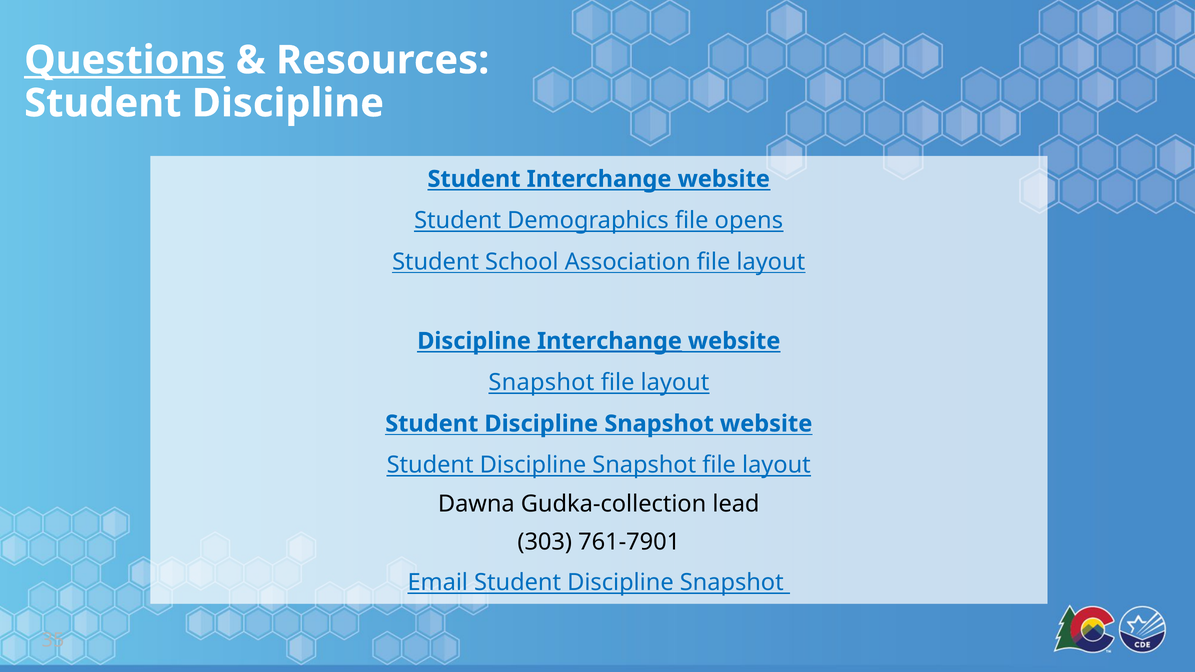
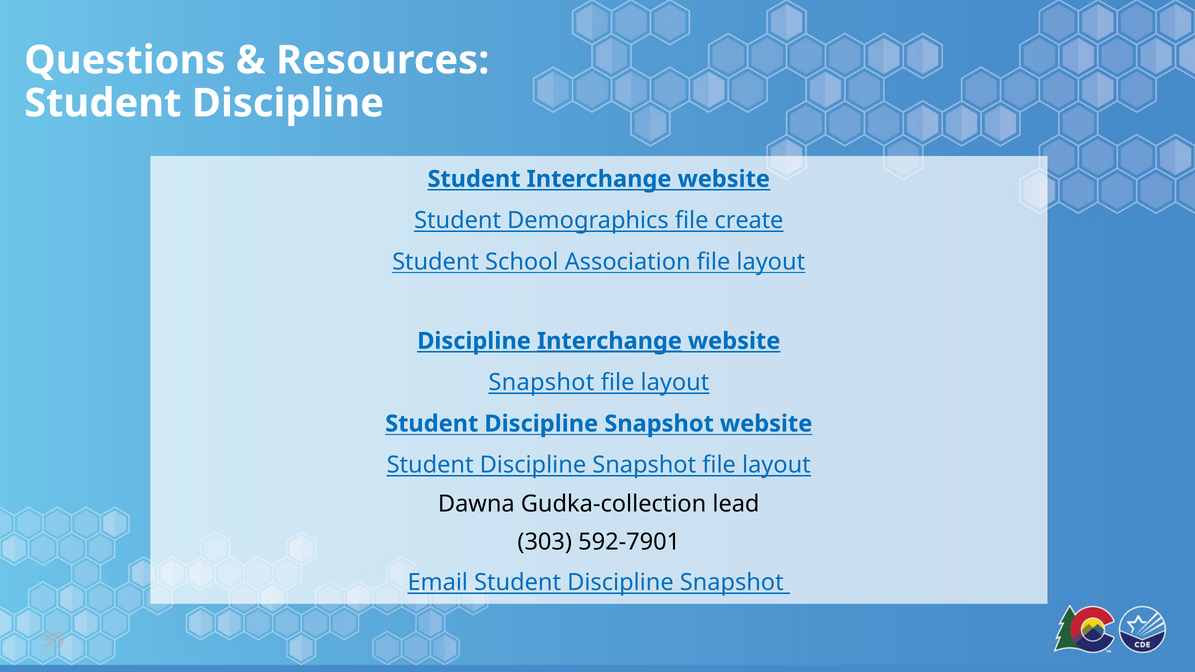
Questions underline: present -> none
opens: opens -> create
761-7901: 761-7901 -> 592-7901
